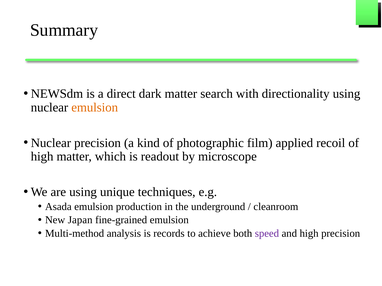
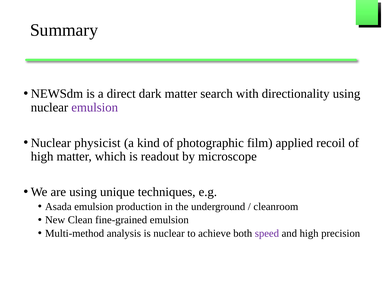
emulsion at (95, 108) colour: orange -> purple
Nuclear precision: precision -> physicist
Japan: Japan -> Clean
is records: records -> nuclear
